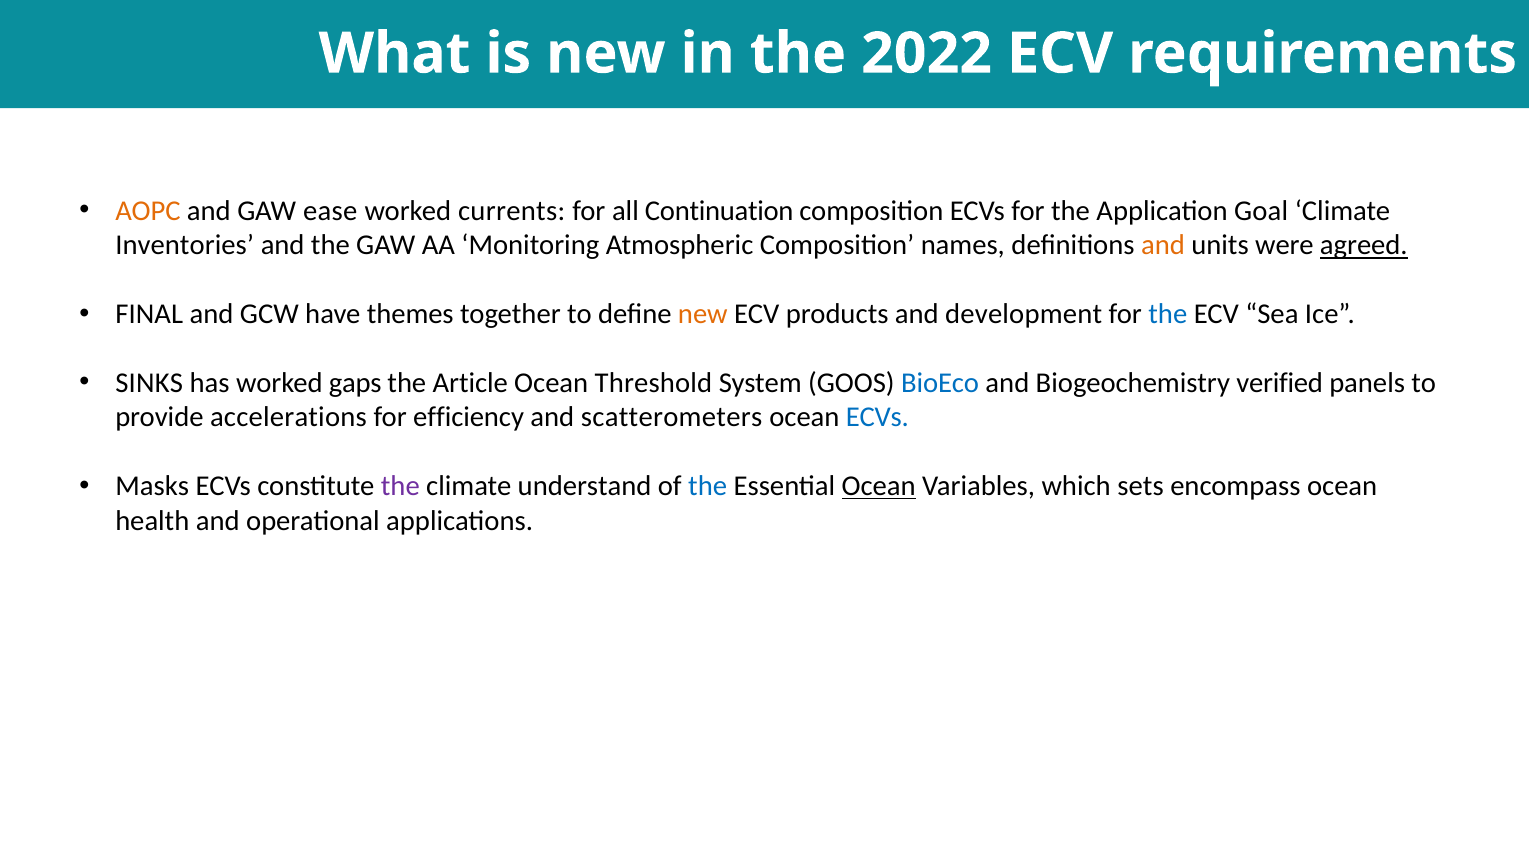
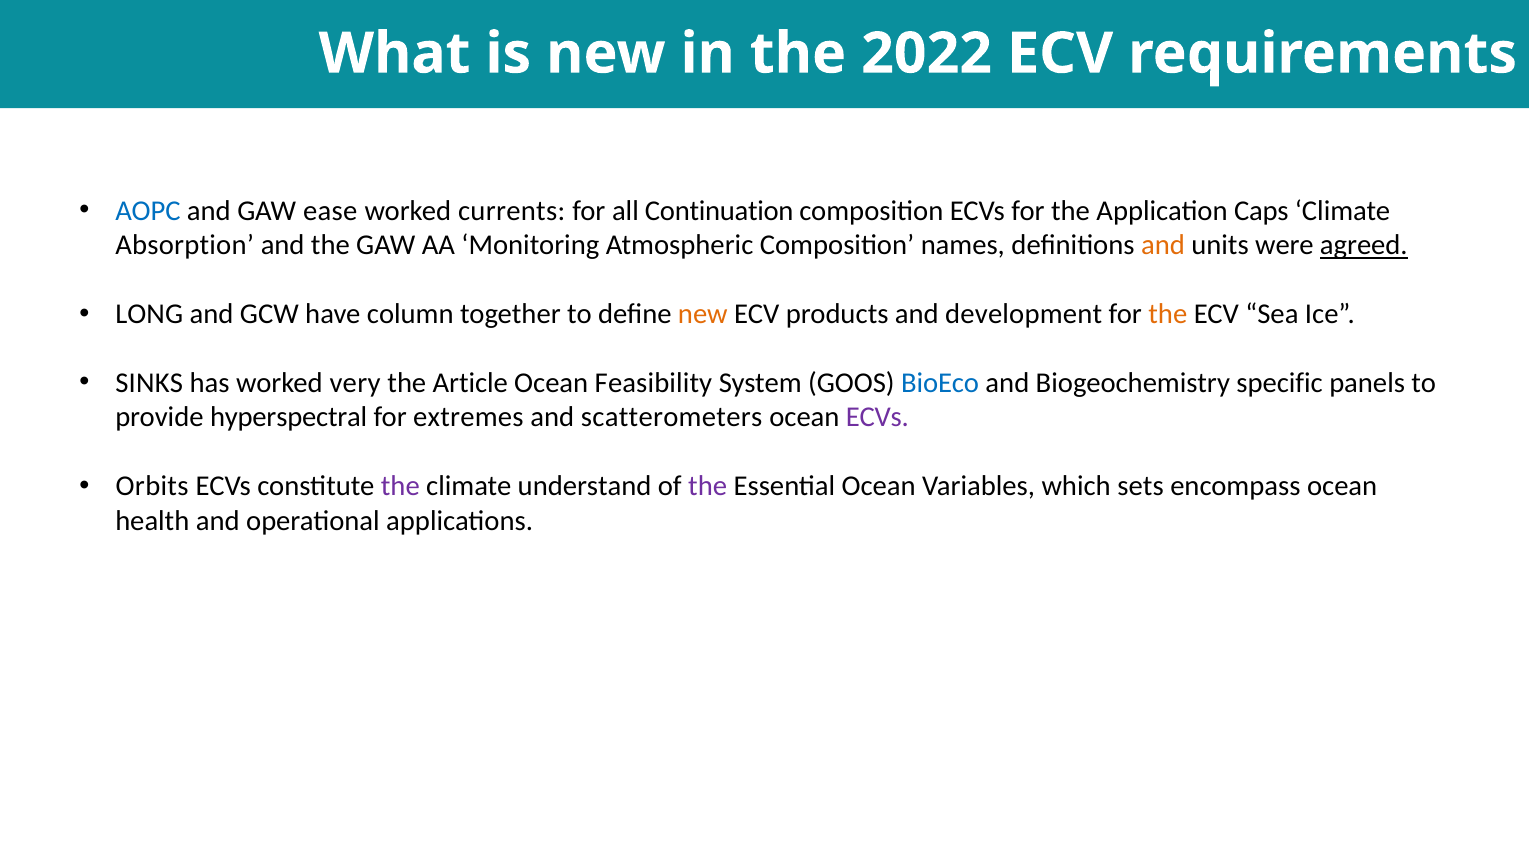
AOPC colour: orange -> blue
Goal: Goal -> Caps
Inventories: Inventories -> Absorption
FINAL: FINAL -> LONG
themes: themes -> column
the at (1168, 314) colour: blue -> orange
gaps: gaps -> very
Threshold: Threshold -> Feasibility
verified: verified -> specific
accelerations: accelerations -> hyperspectral
efficiency: efficiency -> extremes
ECVs at (877, 417) colour: blue -> purple
Masks: Masks -> Orbits
the at (708, 486) colour: blue -> purple
Ocean at (879, 486) underline: present -> none
